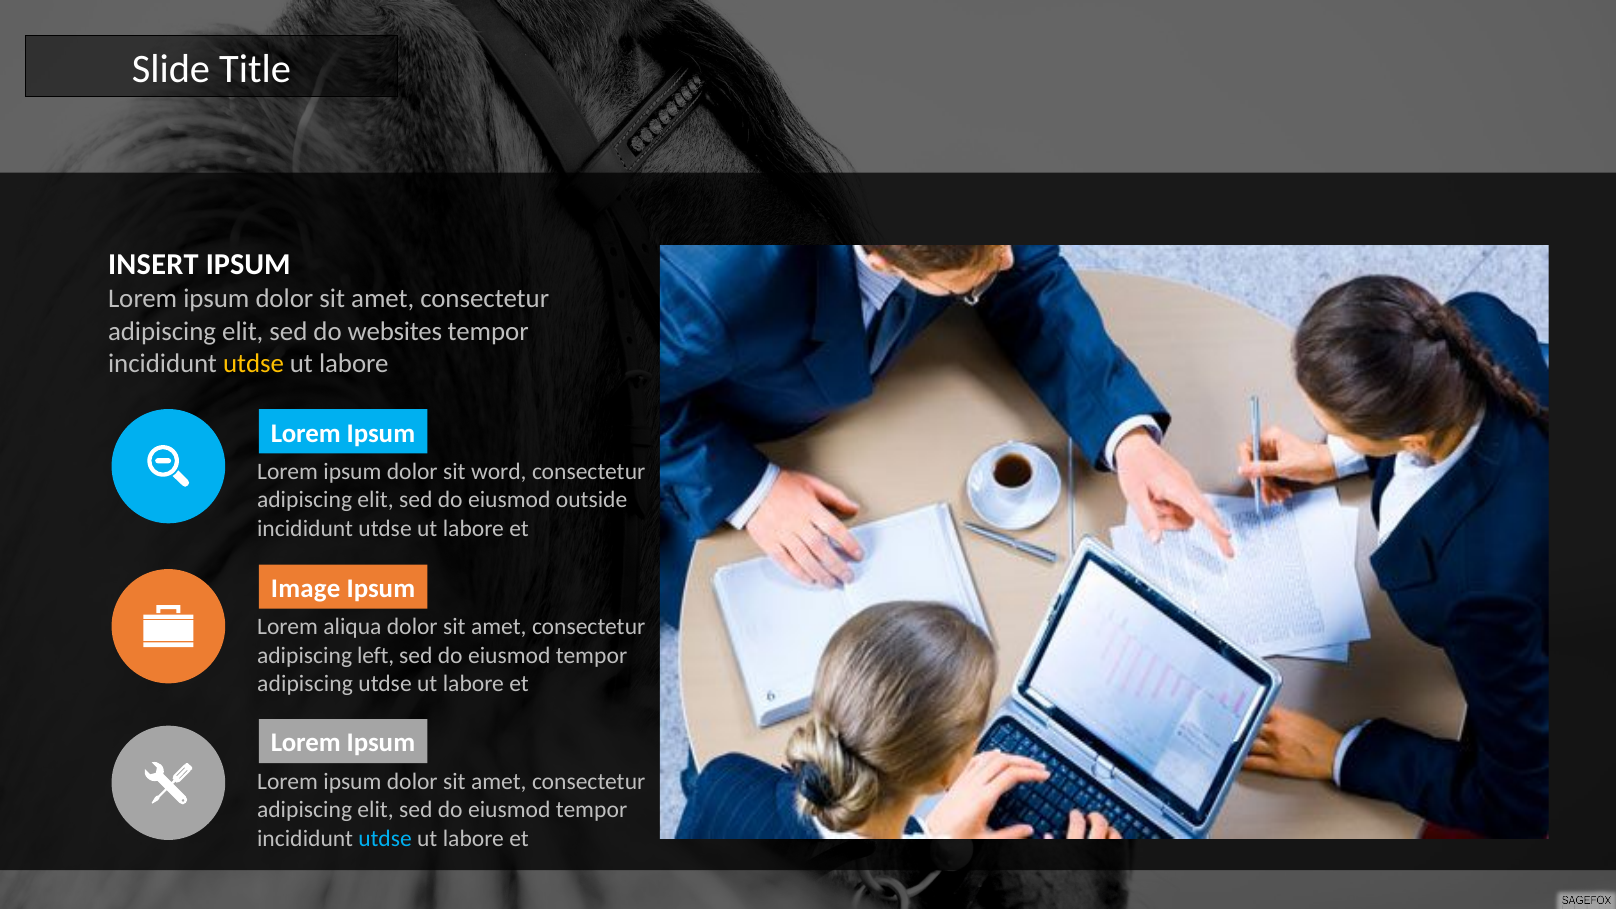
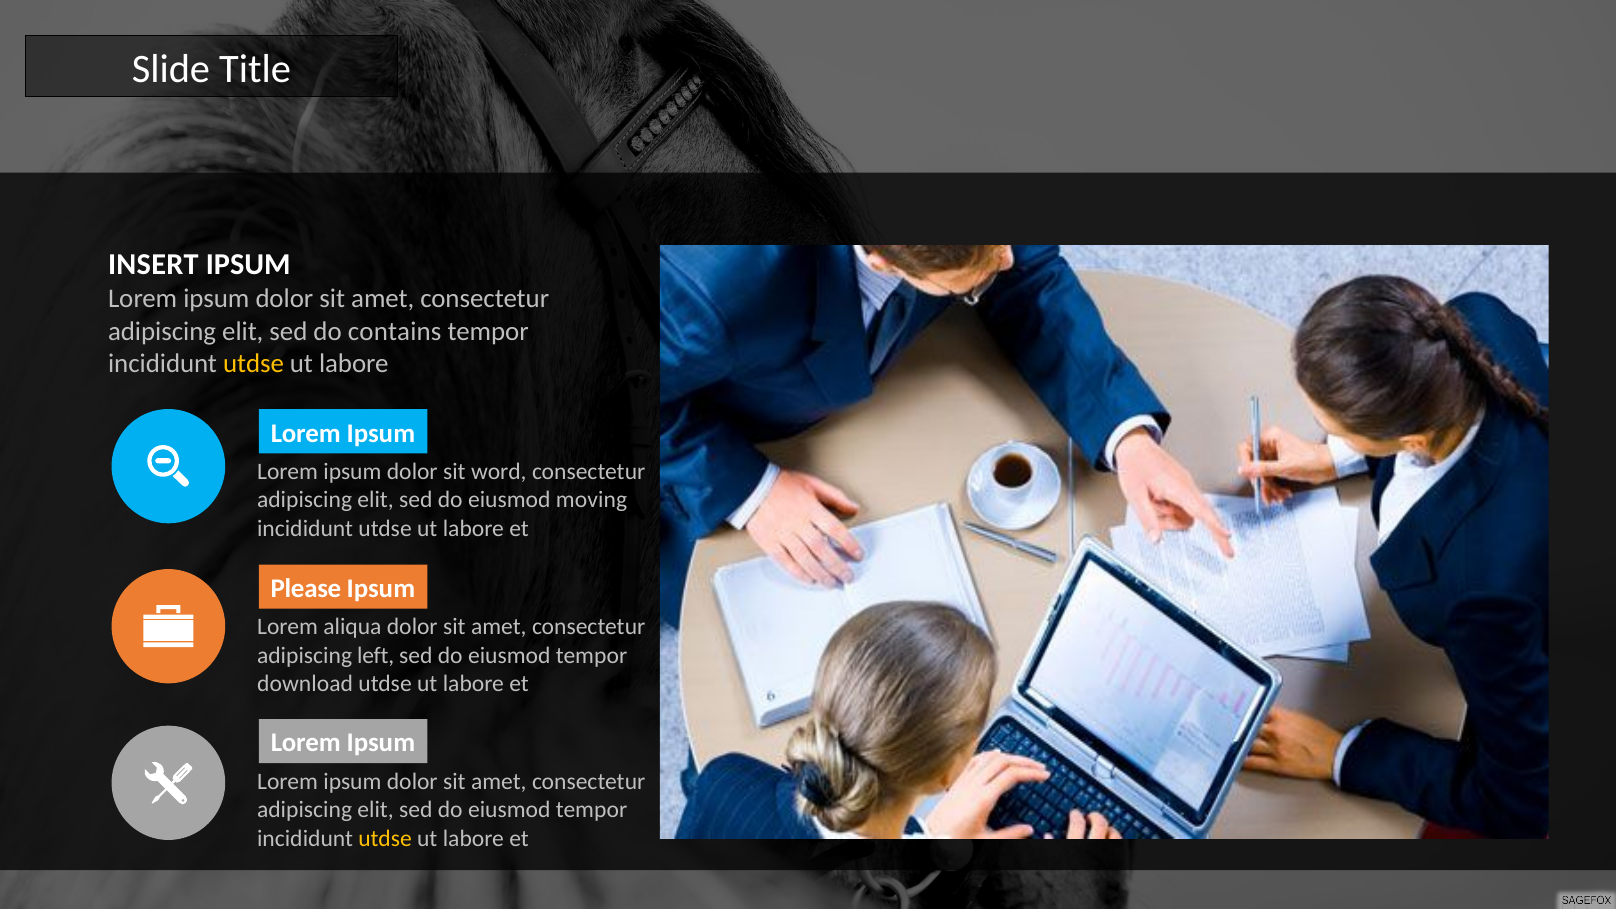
websites: websites -> contains
outside: outside -> moving
Image: Image -> Please
adipiscing at (305, 684): adipiscing -> download
utdse at (385, 838) colour: light blue -> yellow
